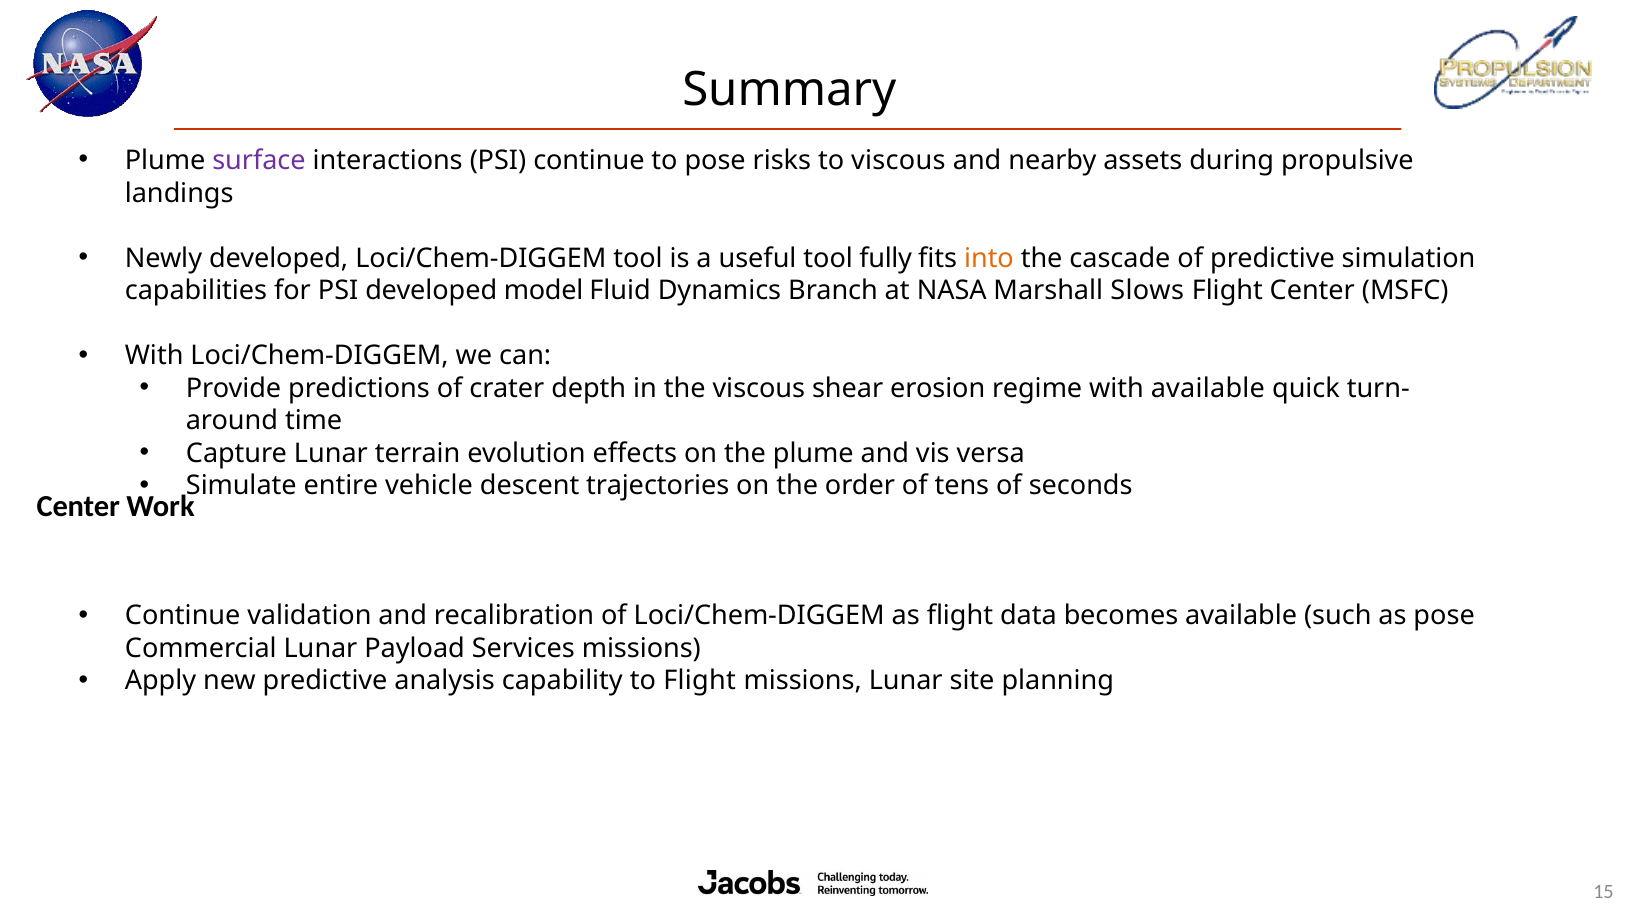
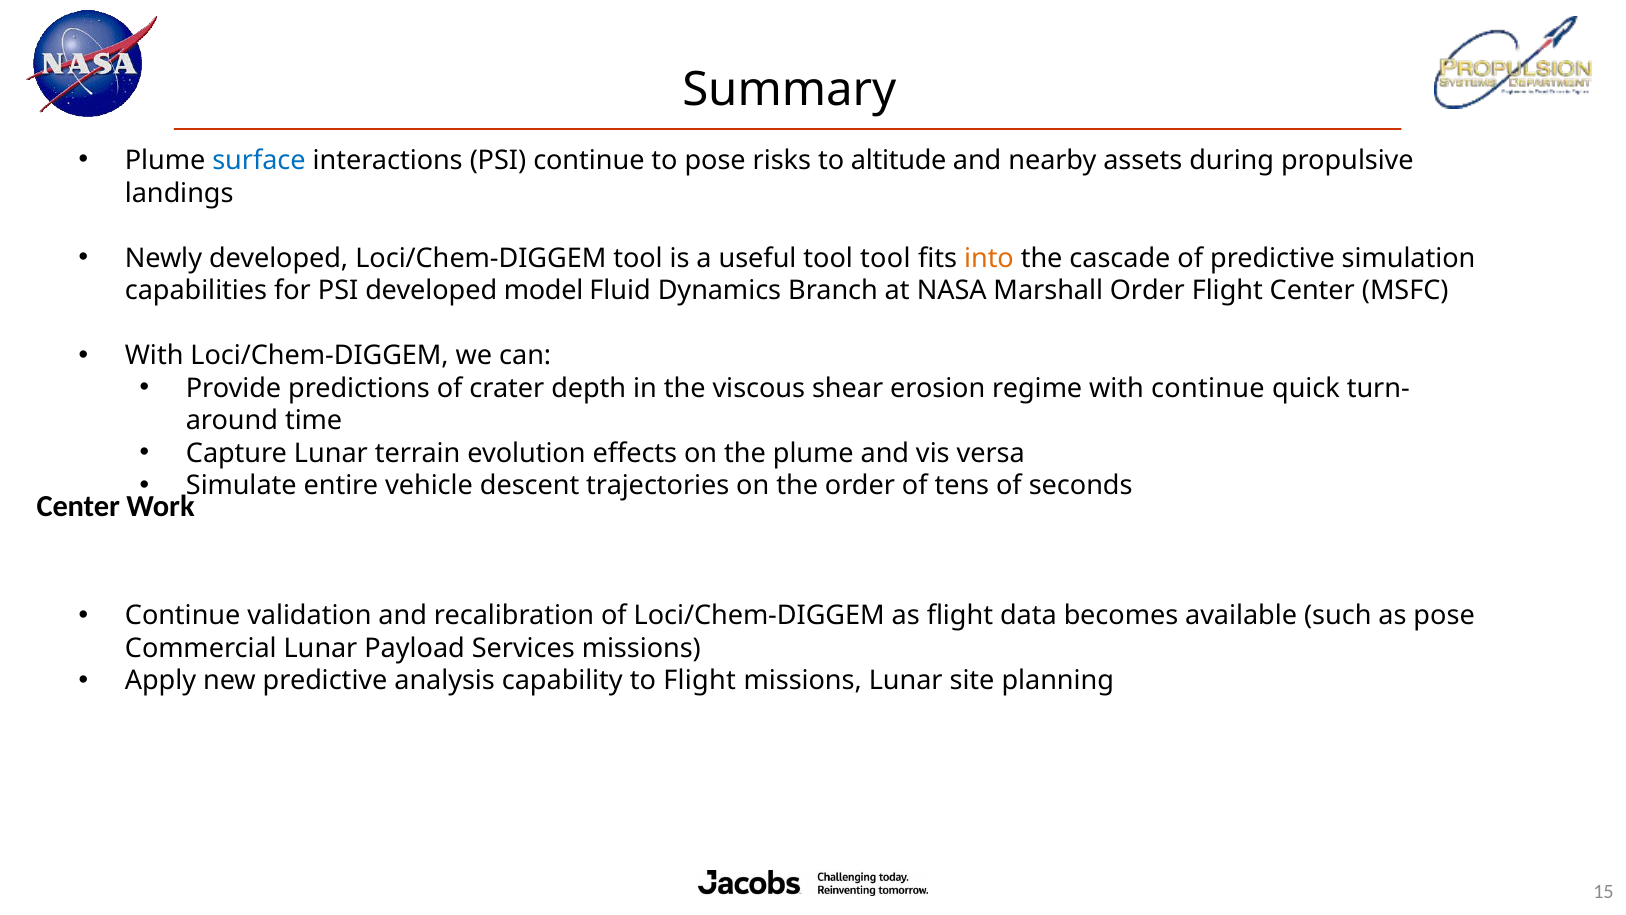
surface colour: purple -> blue
to viscous: viscous -> altitude
tool fully: fully -> tool
Marshall Slows: Slows -> Order
with available: available -> continue
